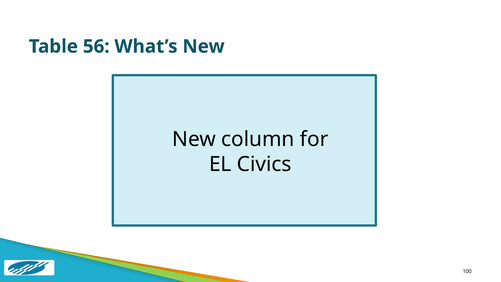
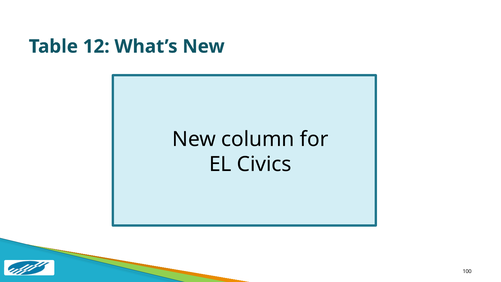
56: 56 -> 12
